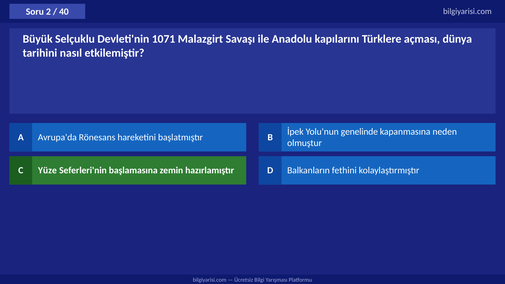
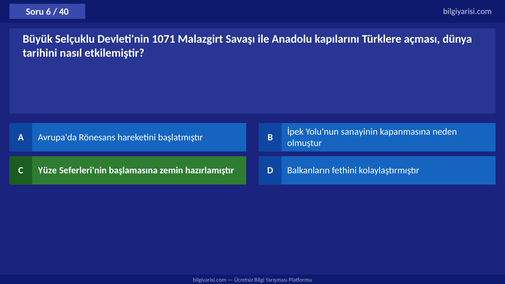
2: 2 -> 6
genelinde: genelinde -> sanayinin
